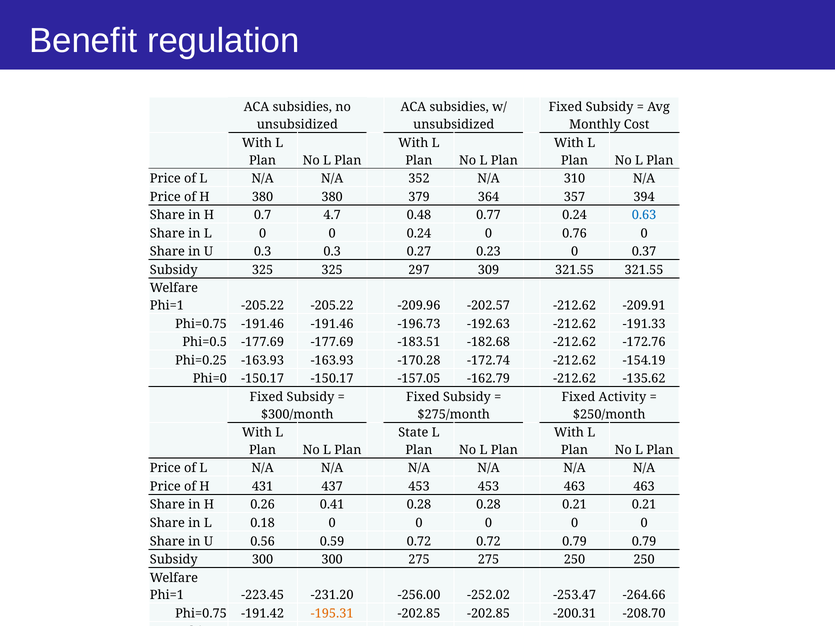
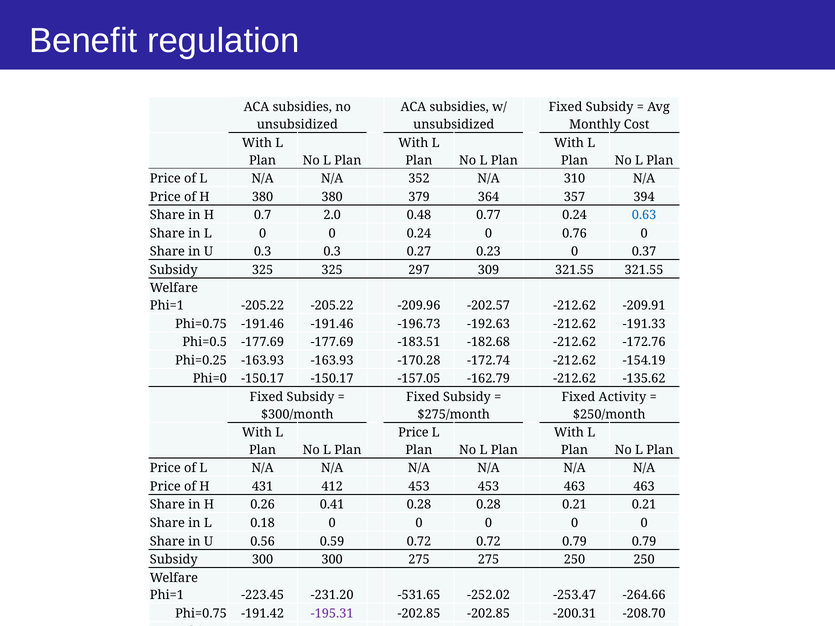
4.7: 4.7 -> 2.0
State at (413, 433): State -> Price
437: 437 -> 412
-256.00: -256.00 -> -531.65
-195.31 colour: orange -> purple
